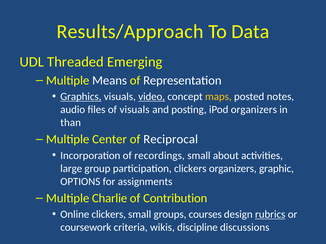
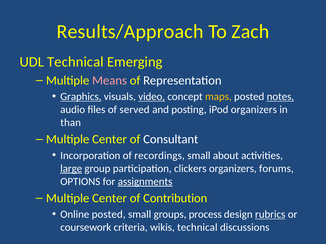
Data: Data -> Zach
UDL Threaded: Threaded -> Technical
Means colour: white -> pink
notes underline: none -> present
of visuals: visuals -> served
Reciprocal: Reciprocal -> Consultant
large underline: none -> present
graphic: graphic -> forums
assignments underline: none -> present
Charlie at (110, 199): Charlie -> Center
Online clickers: clickers -> posted
courses: courses -> process
wikis discipline: discipline -> technical
